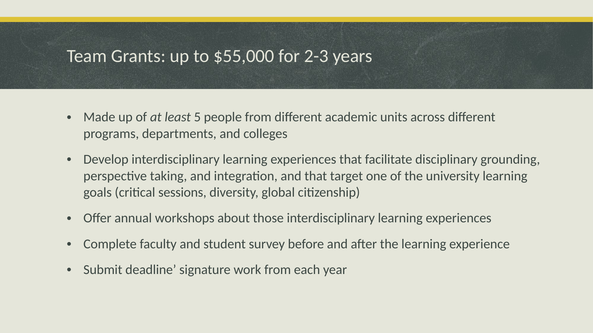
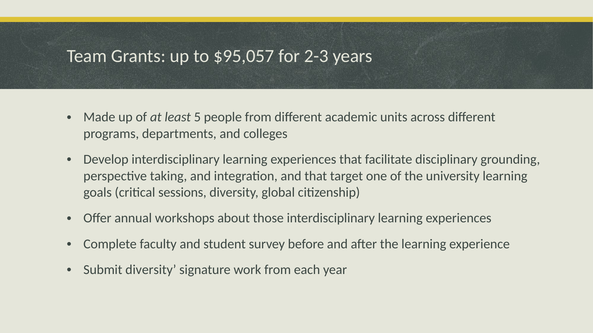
$55,000: $55,000 -> $95,057
Submit deadline: deadline -> diversity
